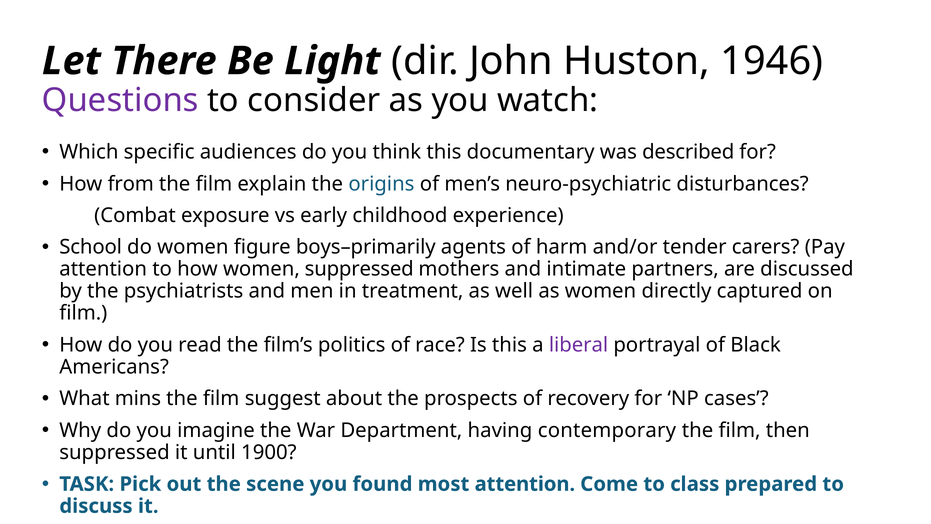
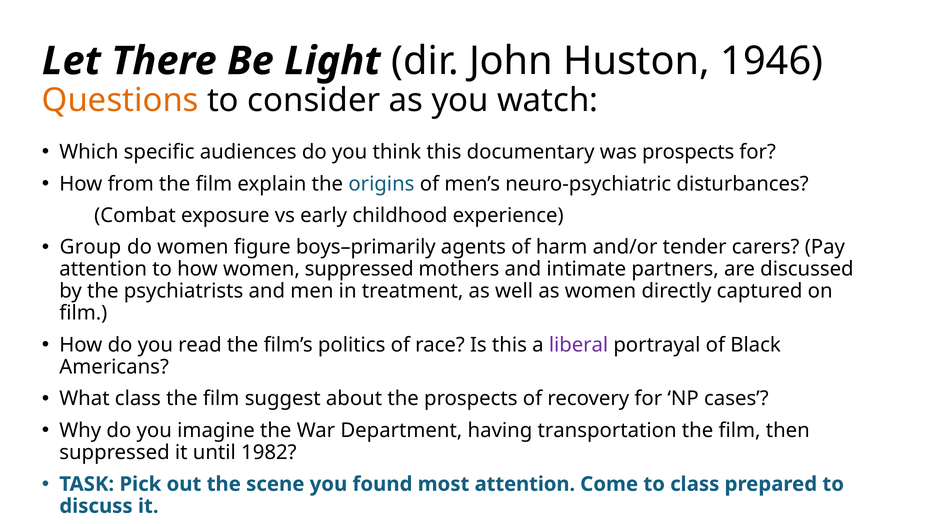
Questions colour: purple -> orange
was described: described -> prospects
School: School -> Group
What mins: mins -> class
contemporary: contemporary -> transportation
1900: 1900 -> 1982
